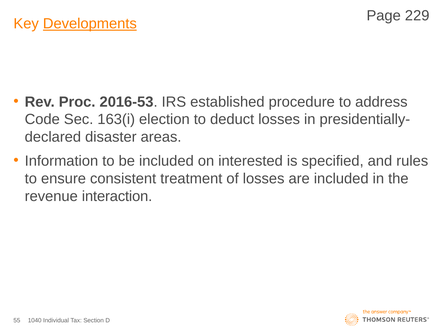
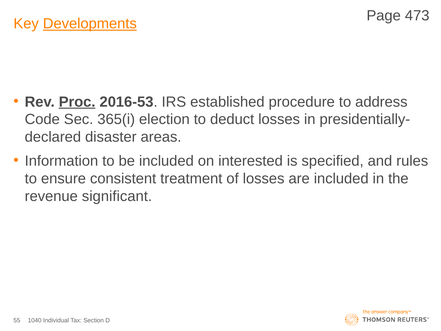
229: 229 -> 473
Proc underline: none -> present
163(i: 163(i -> 365(i
interaction: interaction -> significant
